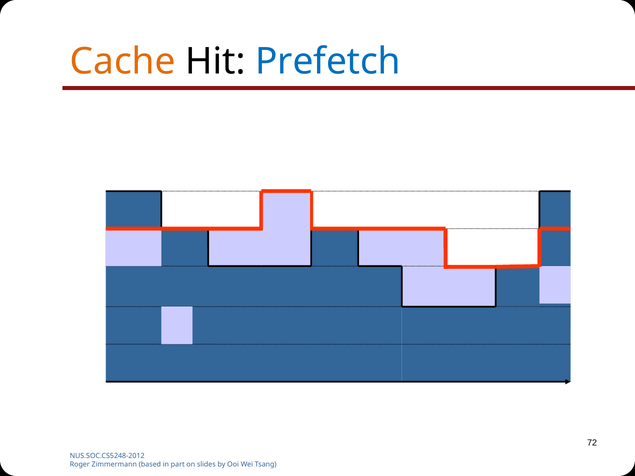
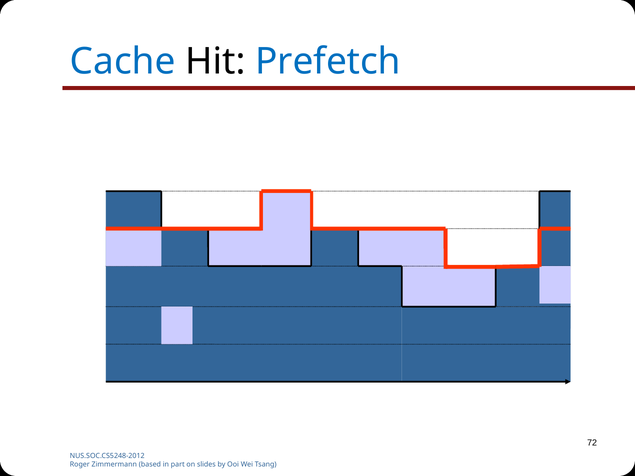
Cache colour: orange -> blue
